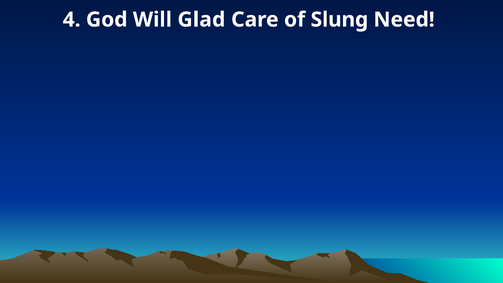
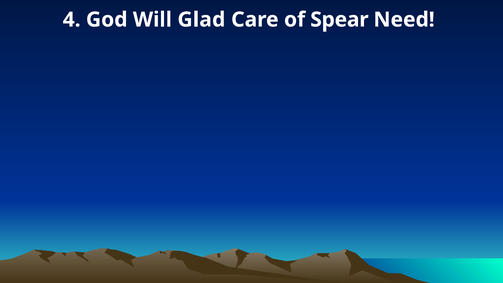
Slung: Slung -> Spear
